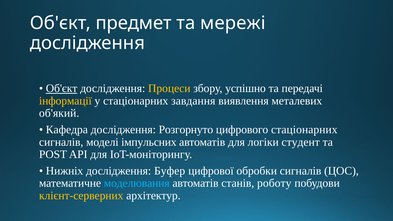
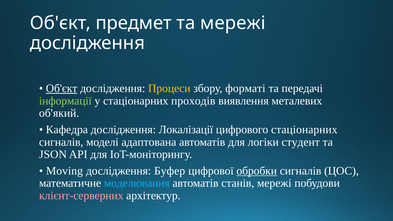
успішно: успішно -> форматі
інформації colour: yellow -> light green
завдання: завдання -> проходів
Розгорнуто: Розгорнуто -> Локалізації
імпульсних: імпульсних -> адаптована
POST: POST -> JSON
Нижніх: Нижніх -> Moving
обробки underline: none -> present
станів роботу: роботу -> мережі
клієнт-серверних colour: yellow -> pink
